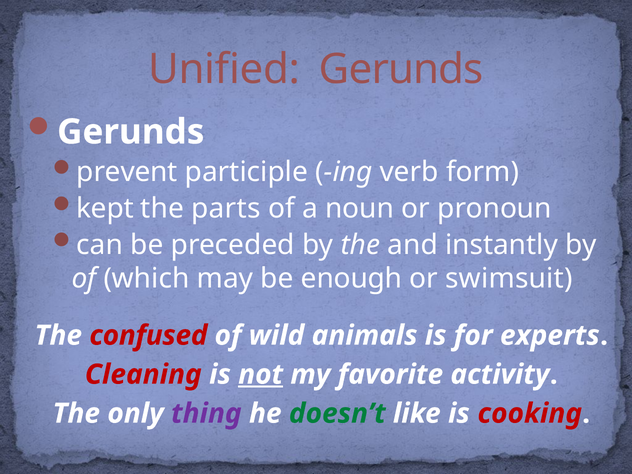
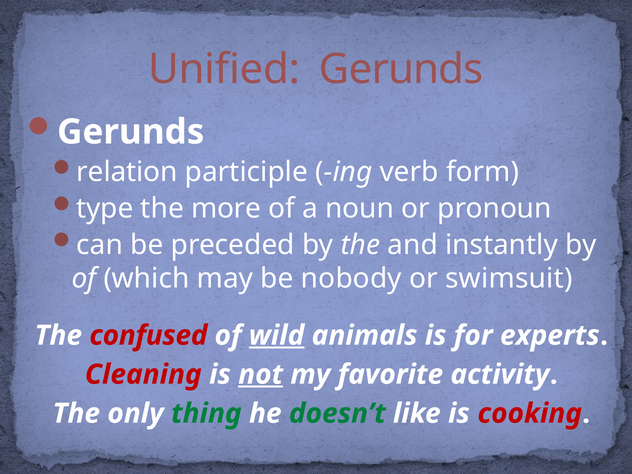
prevent: prevent -> relation
kept: kept -> type
parts: parts -> more
enough: enough -> nobody
wild underline: none -> present
thing colour: purple -> green
